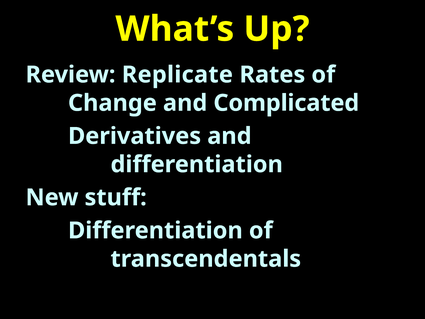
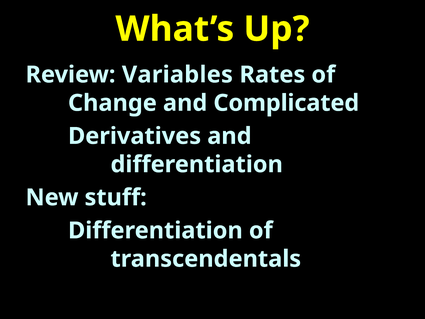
Replicate: Replicate -> Variables
